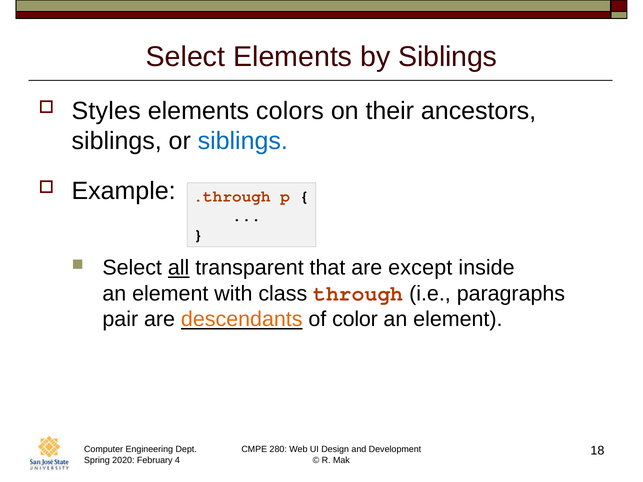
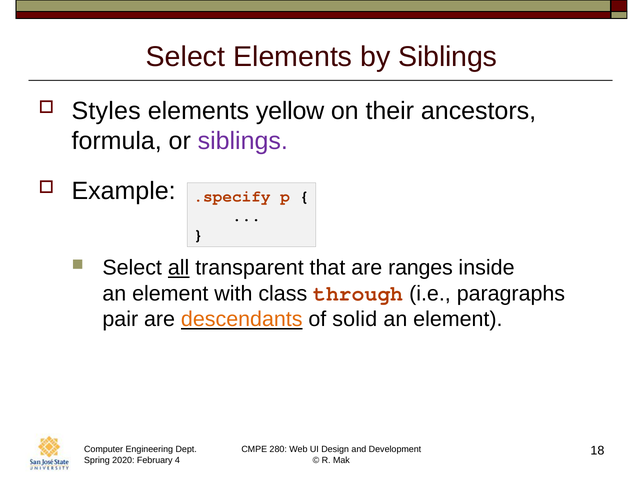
colors: colors -> yellow
siblings at (117, 141): siblings -> formula
siblings at (243, 141) colour: blue -> purple
.through: .through -> .specify
except: except -> ranges
color: color -> solid
